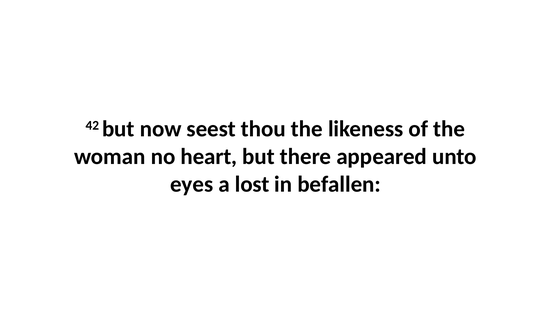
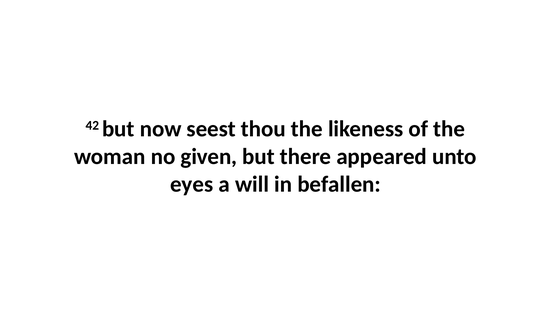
heart: heart -> given
lost: lost -> will
